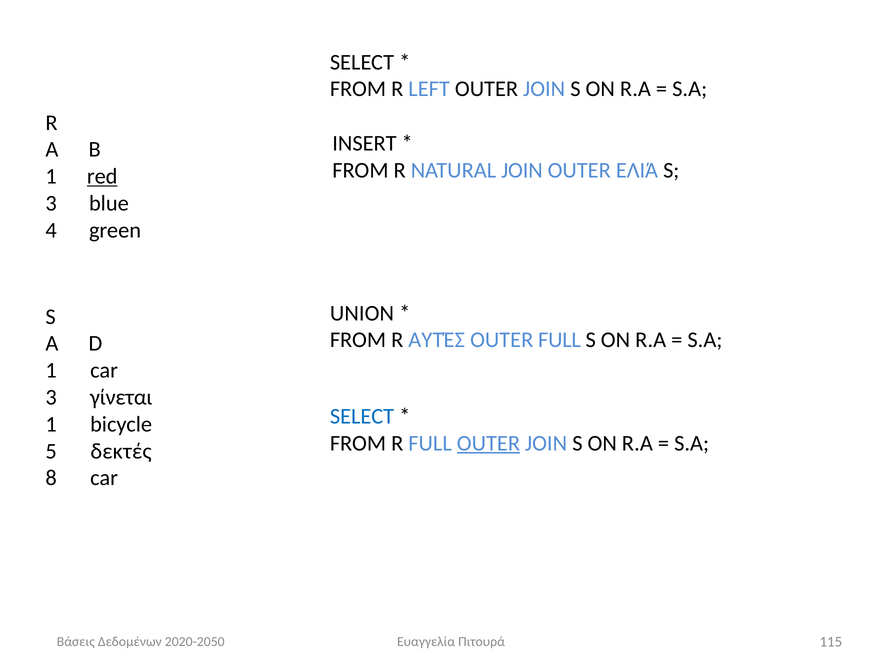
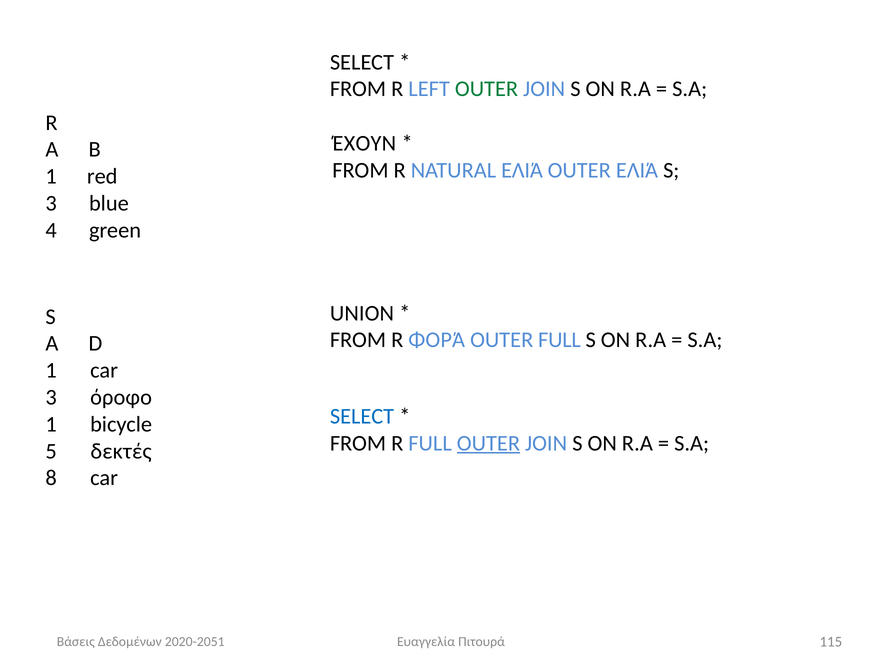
OUTER at (487, 89) colour: black -> green
INSERT: INSERT -> ΈΧOΥΝ
NATURAL JOIN: JOIN -> ΕΛΙΆ
red underline: present -> none
ΑΥΤΈΣ: ΑΥΤΈΣ -> ΦΟΡΆ
γίνεται: γίνεται -> όροφο
2020-2050: 2020-2050 -> 2020-2051
